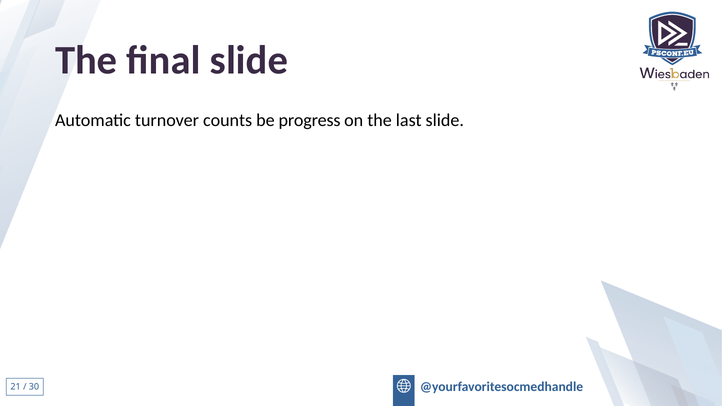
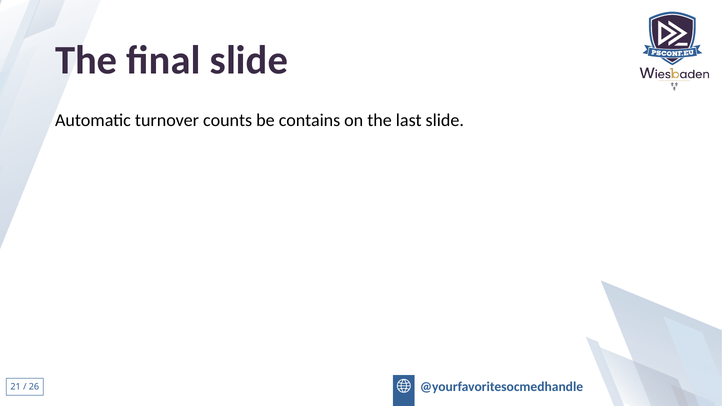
progress: progress -> contains
30: 30 -> 26
